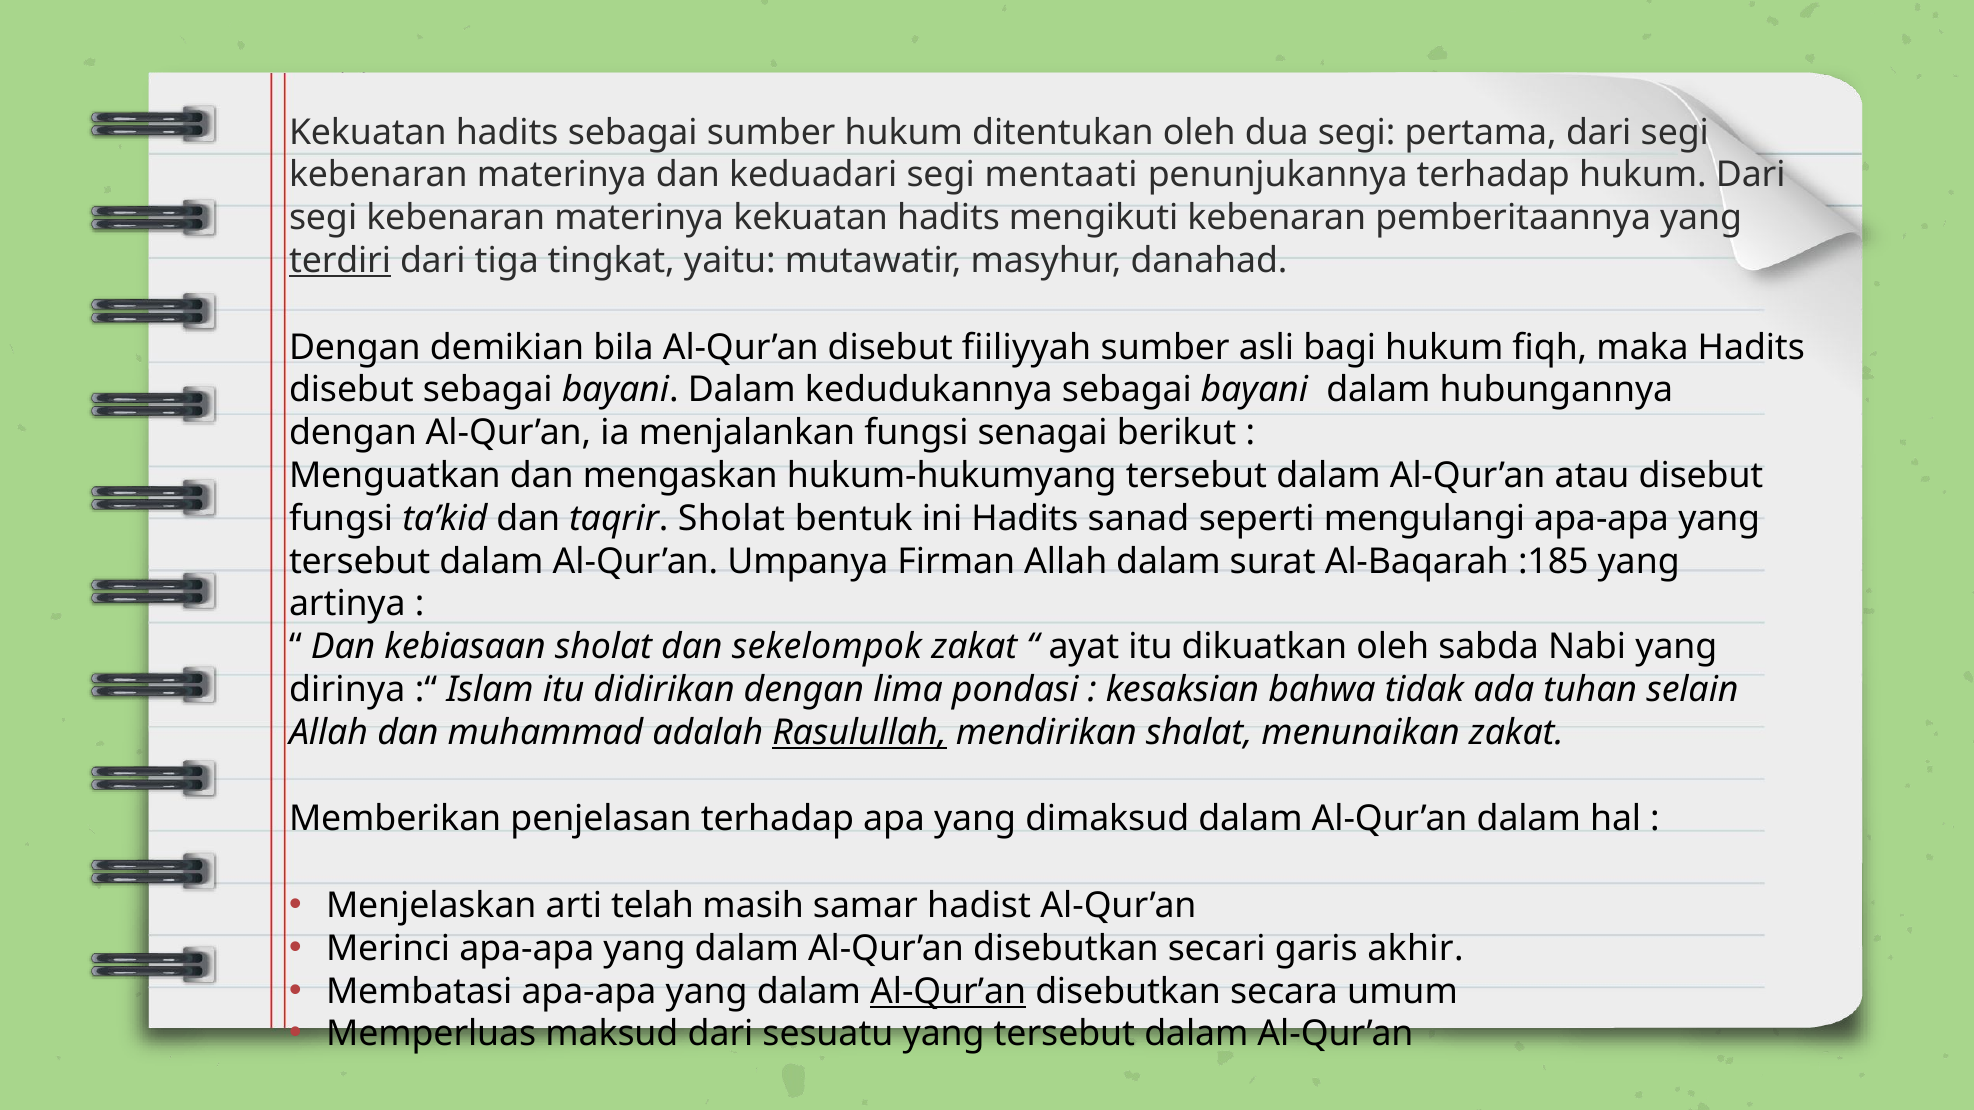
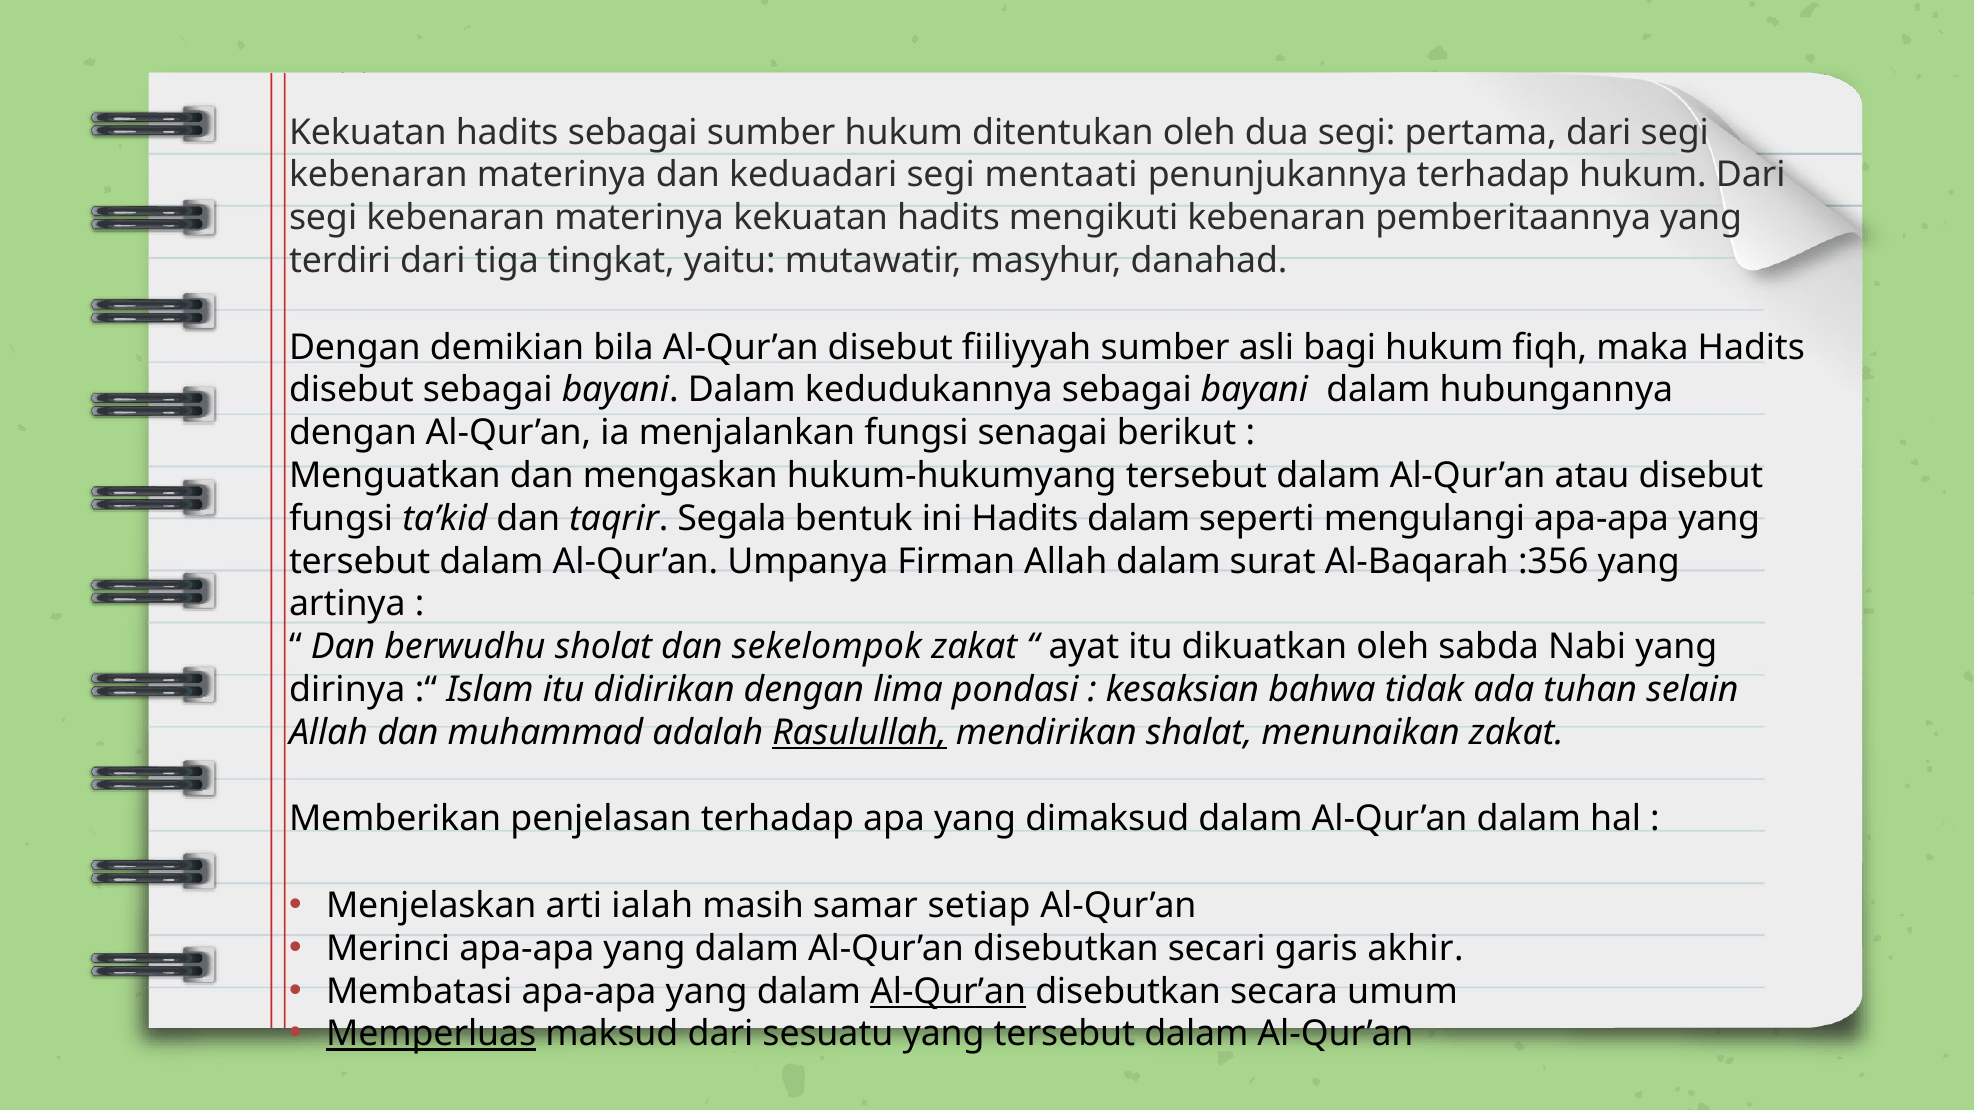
terdiri underline: present -> none
taqrir Sholat: Sholat -> Segala
Hadits sanad: sanad -> dalam
:185: :185 -> :356
kebiasaan: kebiasaan -> berwudhu
telah: telah -> ialah
hadist: hadist -> setiap
Memperluas underline: none -> present
